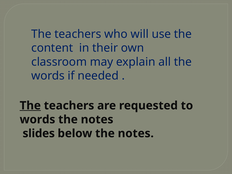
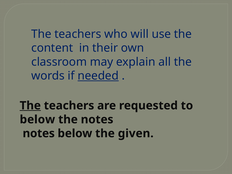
needed underline: none -> present
words at (37, 119): words -> below
slides at (39, 133): slides -> notes
below the notes: notes -> given
